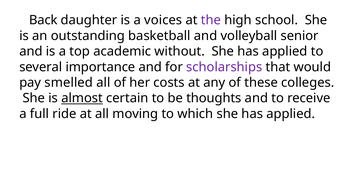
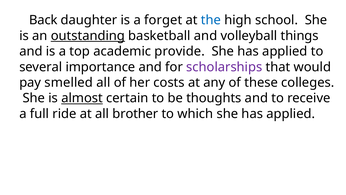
voices: voices -> forget
the colour: purple -> blue
outstanding underline: none -> present
senior: senior -> things
without: without -> provide
moving: moving -> brother
